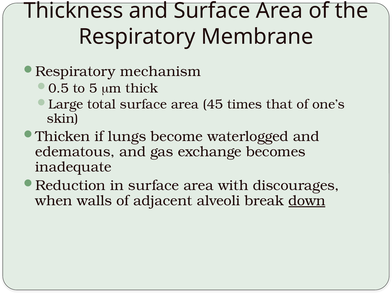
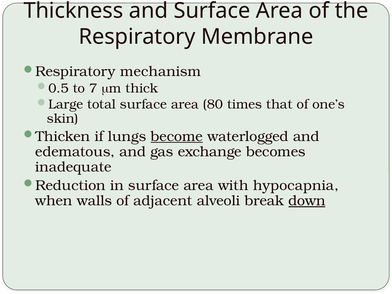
5: 5 -> 7
45: 45 -> 80
become underline: none -> present
discourages: discourages -> hypocapnia
